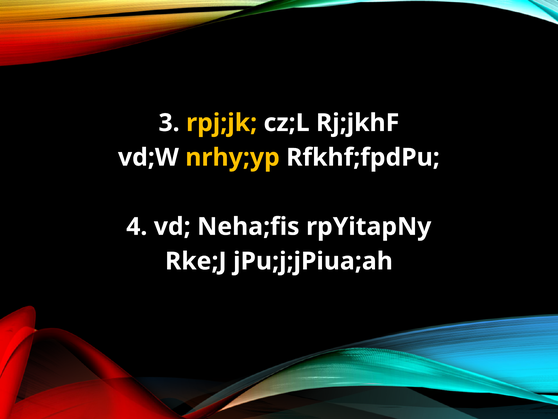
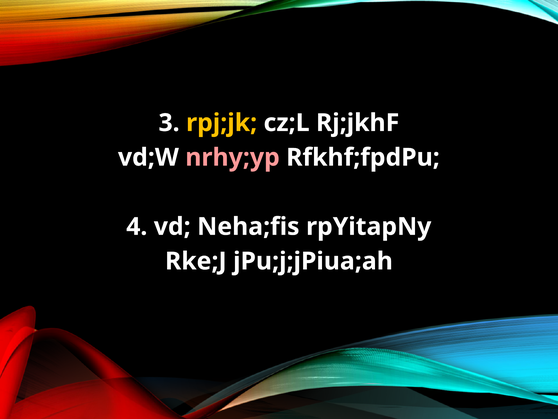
nrhy;yp colour: yellow -> pink
